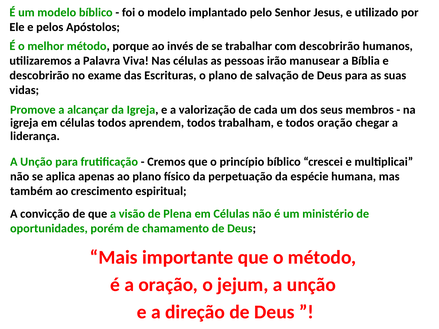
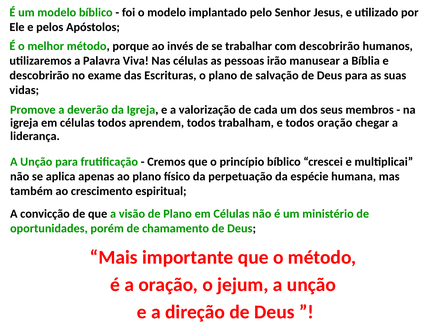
alcançar: alcançar -> deverão
de Plena: Plena -> Plano
